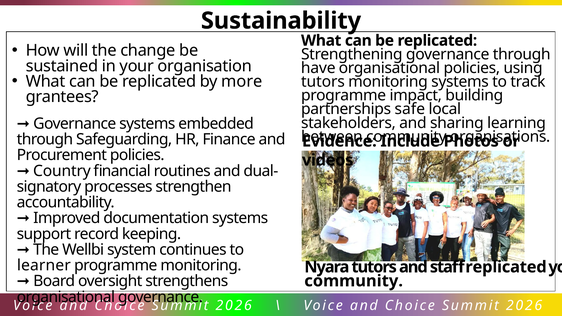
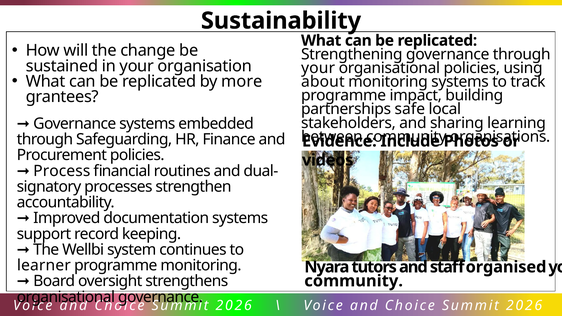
have at (318, 68): have -> your
tutors at (323, 82): tutors -> about
Country: Country -> Process
staff replicated: replicated -> organised
